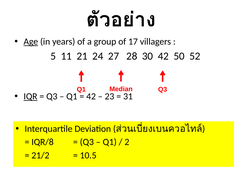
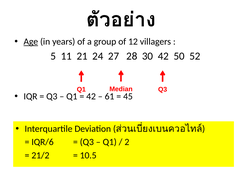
17: 17 -> 12
IQR underline: present -> none
23: 23 -> 61
31: 31 -> 45
IQR/8: IQR/8 -> IQR/6
